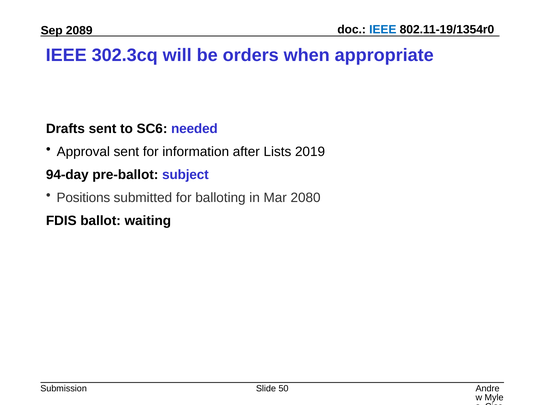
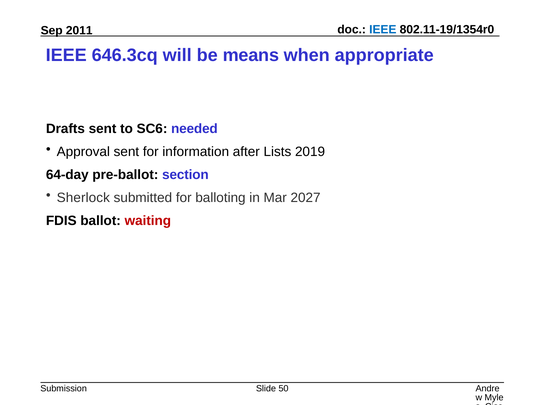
2089: 2089 -> 2011
302.3cq: 302.3cq -> 646.3cq
orders: orders -> means
94-day: 94-day -> 64-day
subject: subject -> section
Positions: Positions -> Sherlock
2080: 2080 -> 2027
waiting colour: black -> red
